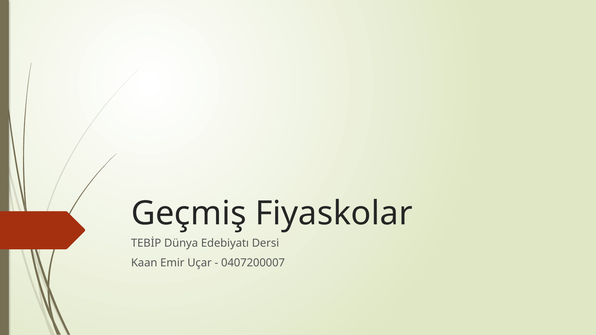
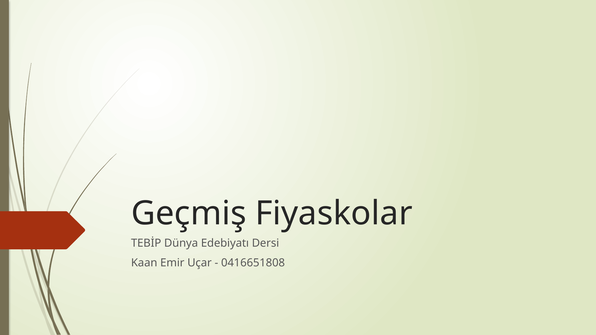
0407200007: 0407200007 -> 0416651808
